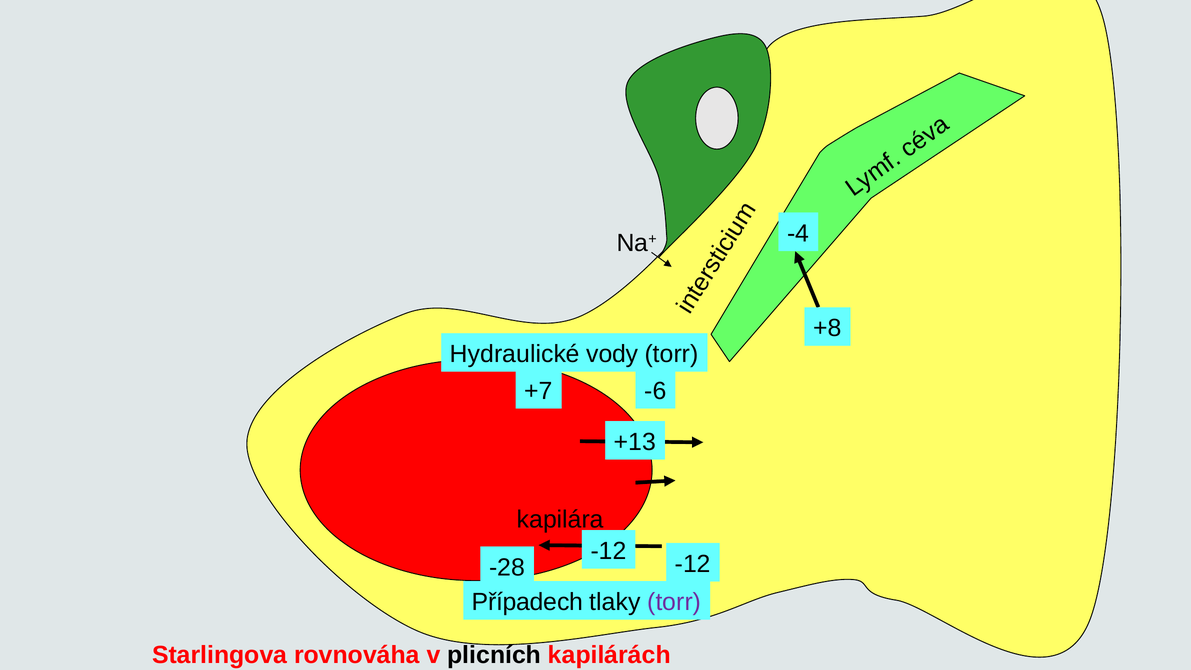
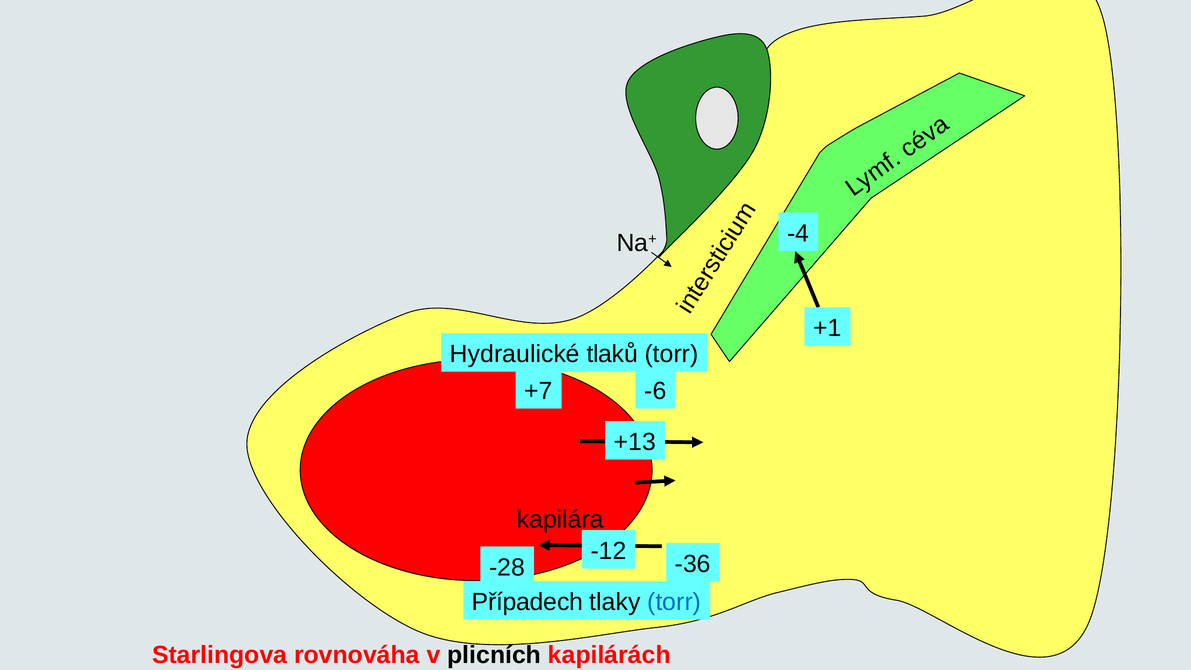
+8: +8 -> +1
vody: vody -> tlaků
-28 -12: -12 -> -36
torr at (674, 602) colour: purple -> blue
